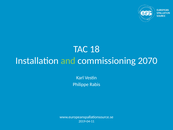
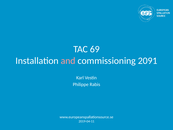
18: 18 -> 69
and colour: light green -> pink
2070: 2070 -> 2091
